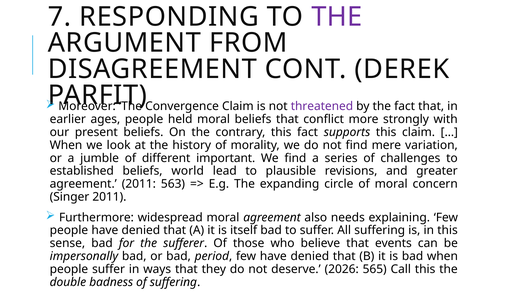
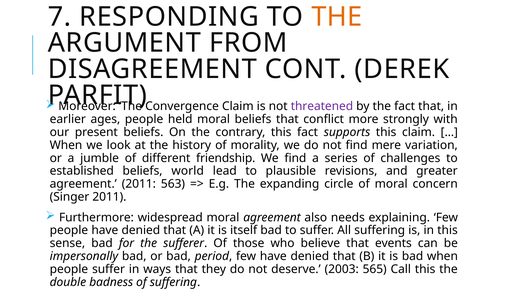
THE at (337, 17) colour: purple -> orange
important: important -> friendship
2026: 2026 -> 2003
